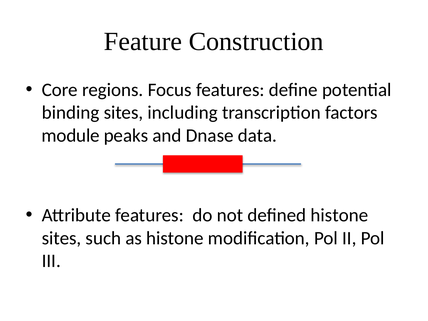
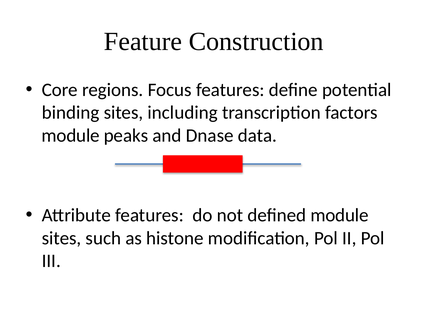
defined histone: histone -> module
